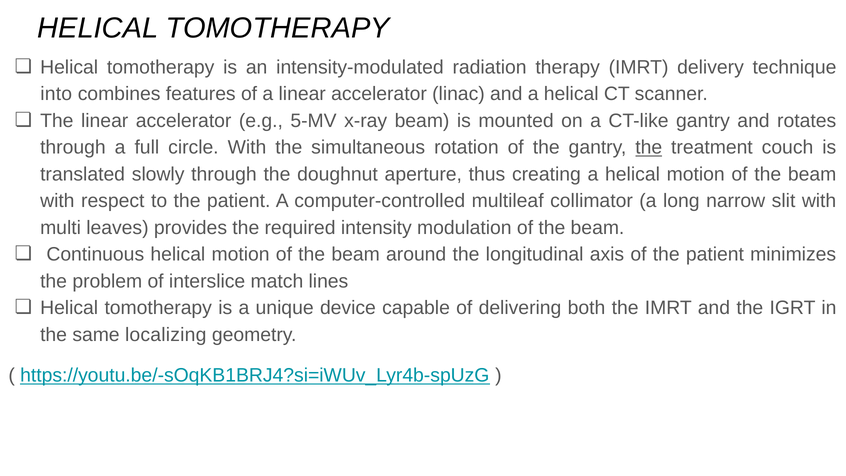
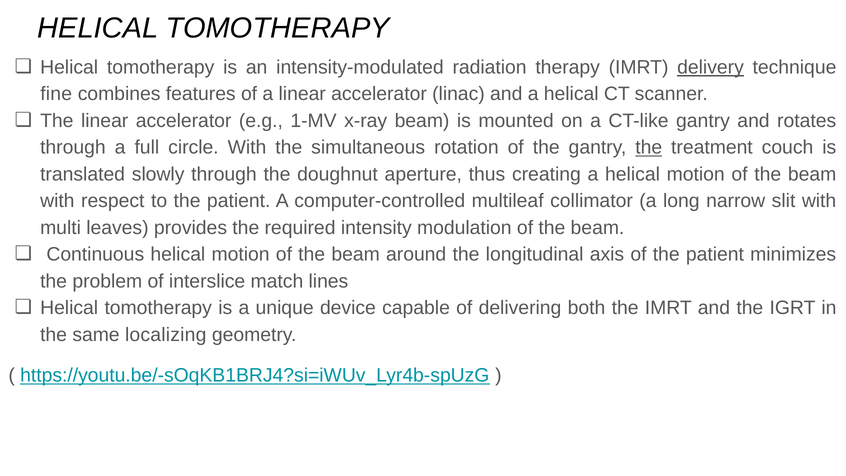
delivery underline: none -> present
into: into -> fine
5-MV: 5-MV -> 1-MV
